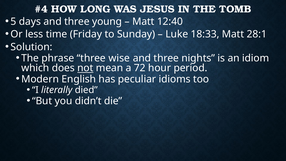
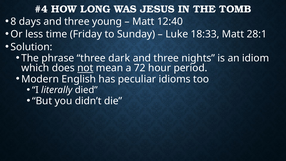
5: 5 -> 8
wise: wise -> dark
